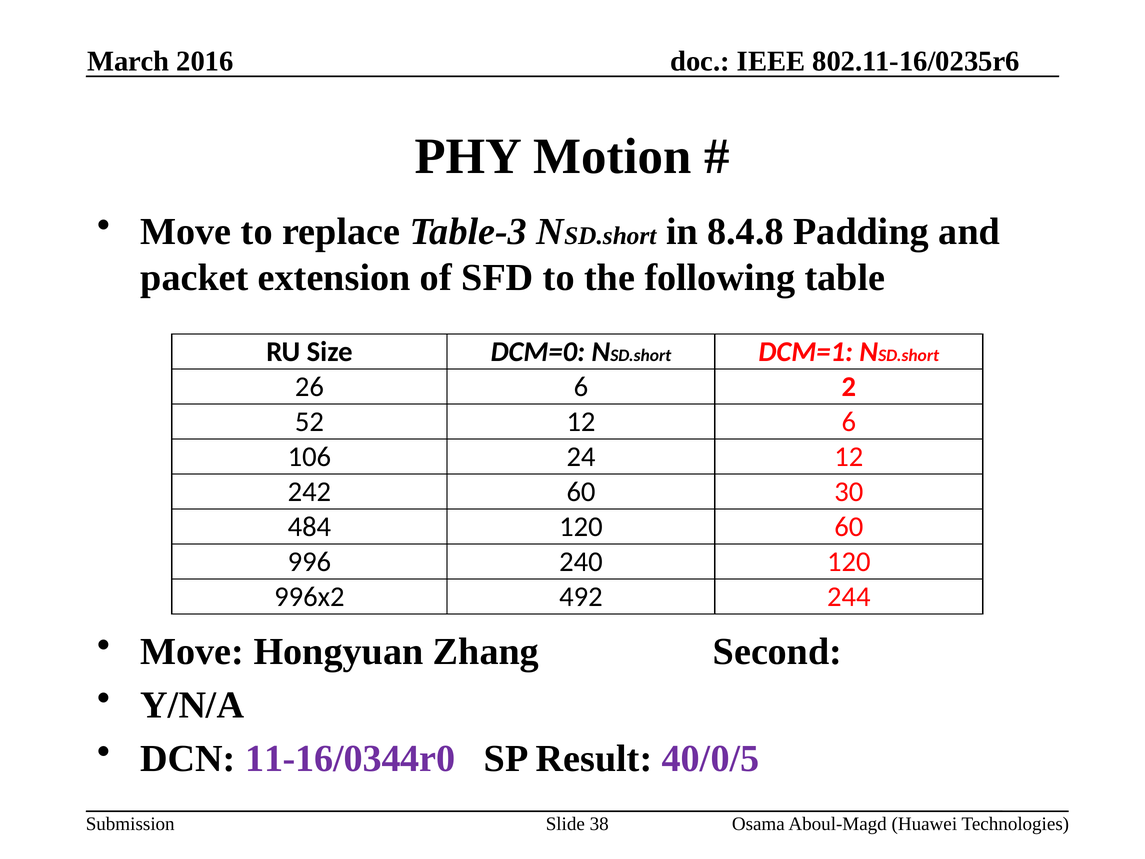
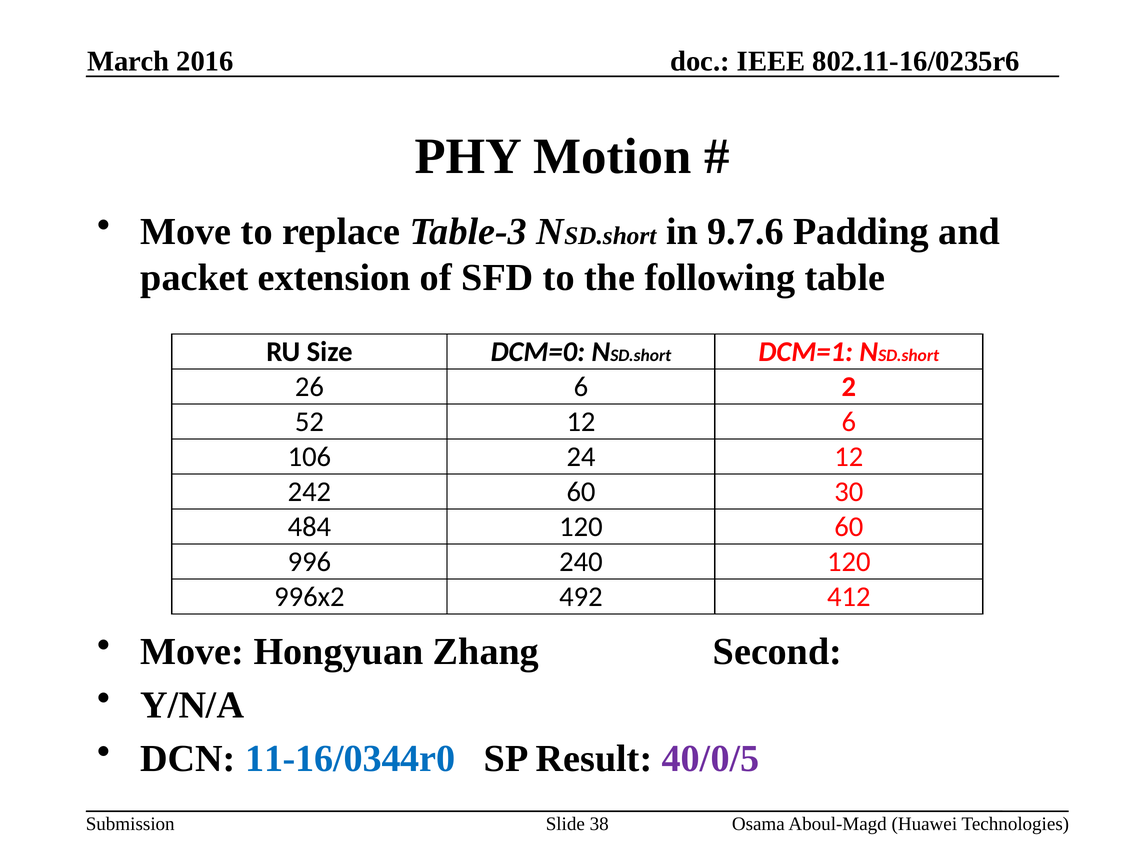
8.4.8: 8.4.8 -> 9.7.6
244: 244 -> 412
11-16/0344r0 colour: purple -> blue
